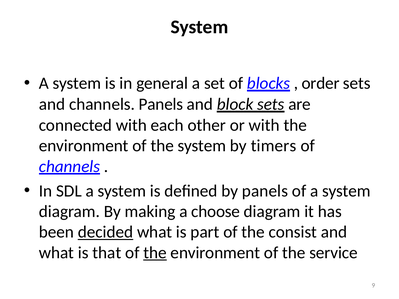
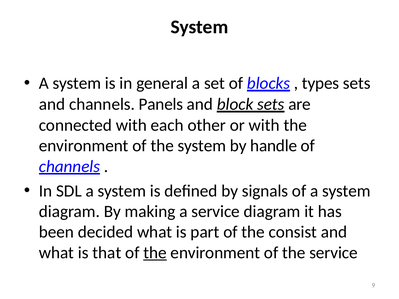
order: order -> types
timers: timers -> handle
by panels: panels -> signals
a choose: choose -> service
decided underline: present -> none
